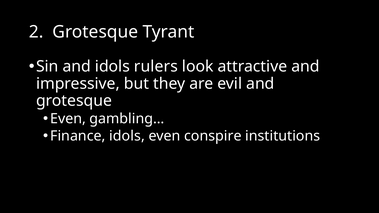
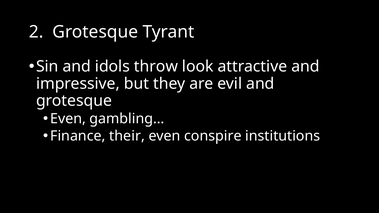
rulers: rulers -> throw
Finance idols: idols -> their
